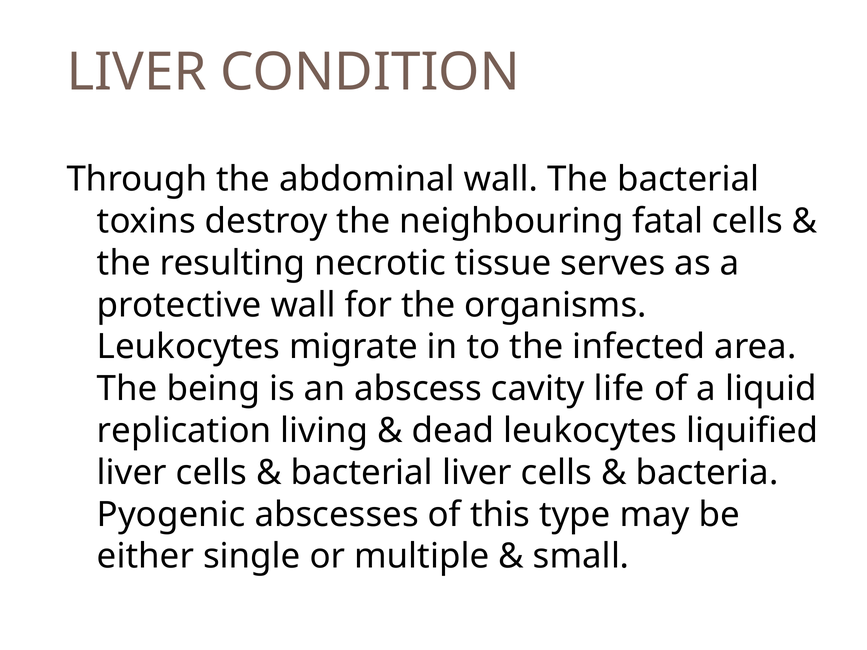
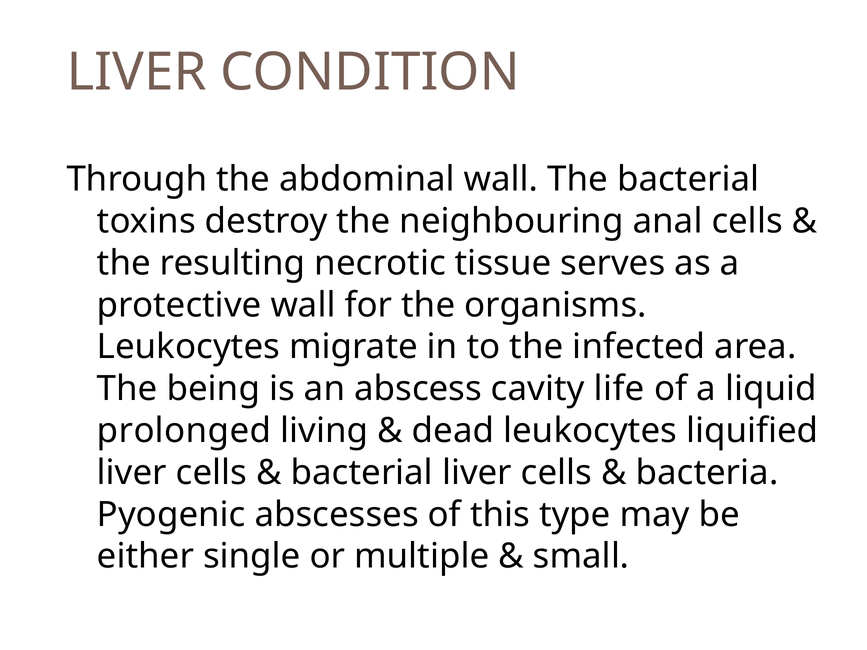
fatal: fatal -> anal
replication: replication -> prolonged
